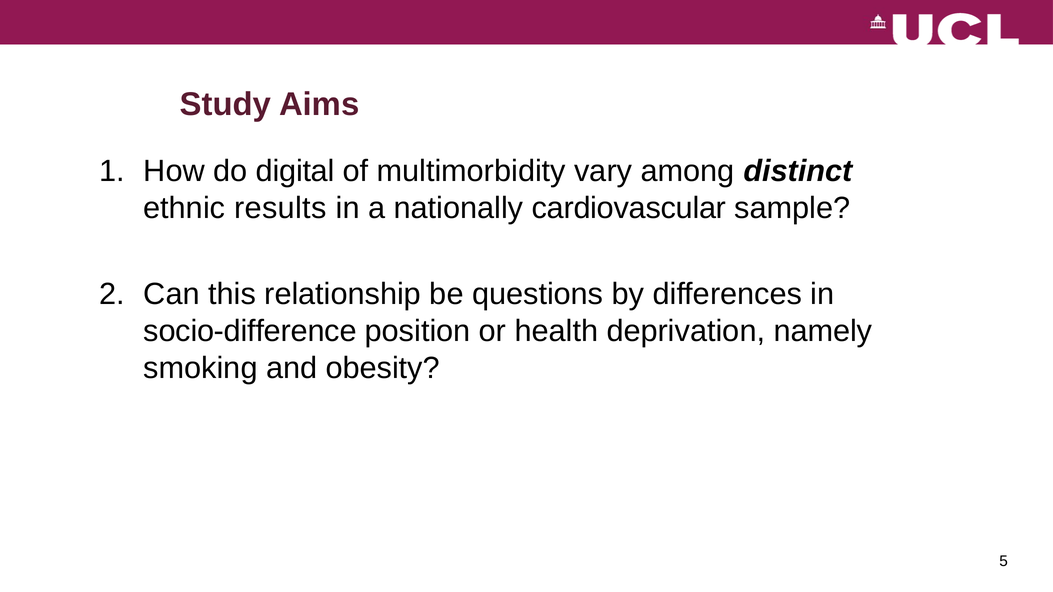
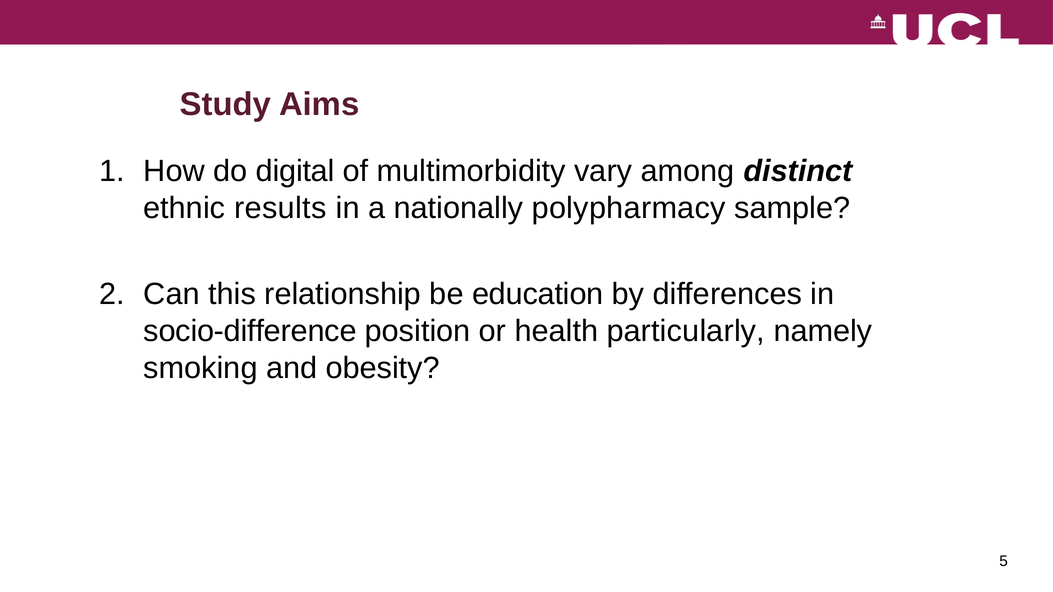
cardiovascular: cardiovascular -> polypharmacy
questions: questions -> education
deprivation: deprivation -> particularly
